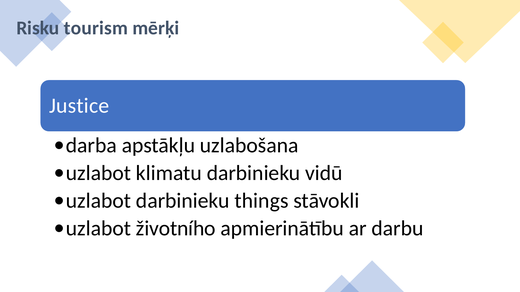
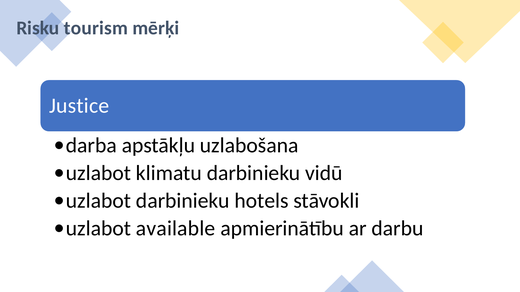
things: things -> hotels
životního: životního -> available
